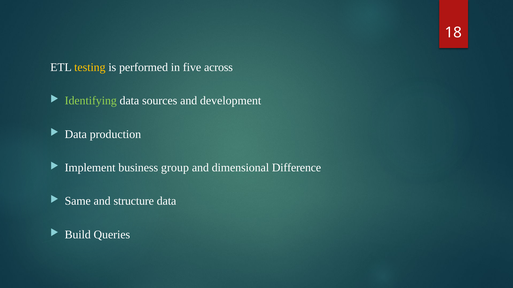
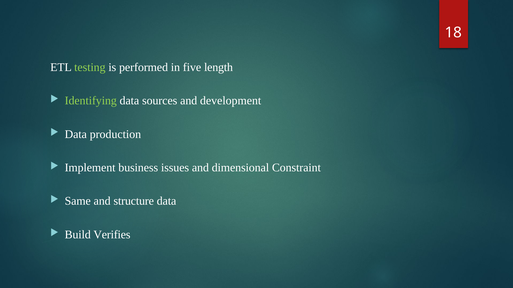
testing colour: yellow -> light green
across: across -> length
group: group -> issues
Difference: Difference -> Constraint
Queries: Queries -> Verifies
